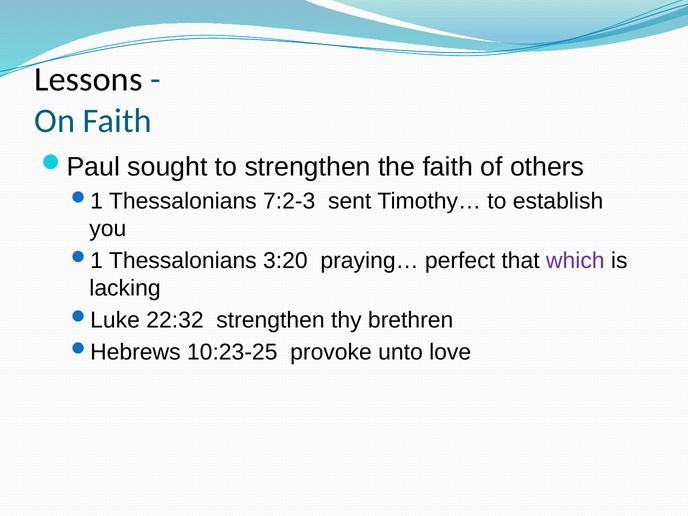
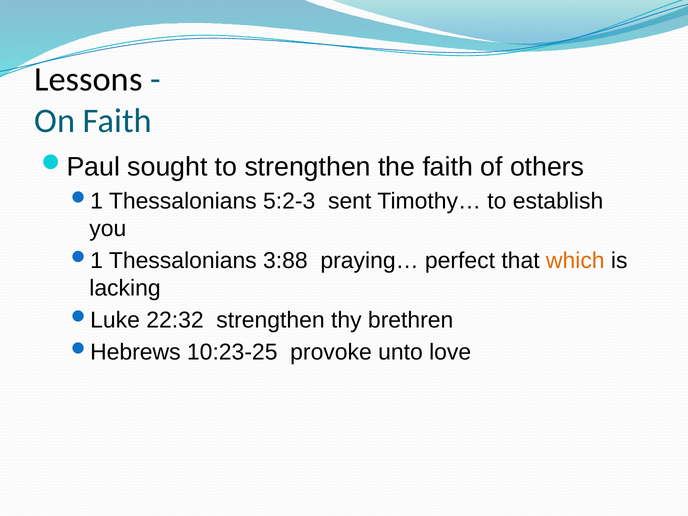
7:2-3: 7:2-3 -> 5:2-3
3:20: 3:20 -> 3:88
which colour: purple -> orange
